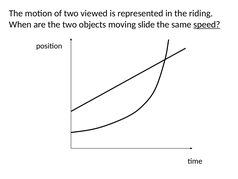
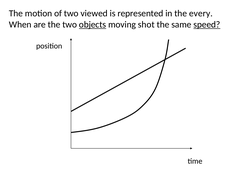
riding: riding -> every
objects underline: none -> present
slide: slide -> shot
